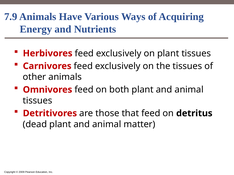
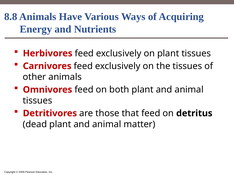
7.9: 7.9 -> 8.8
